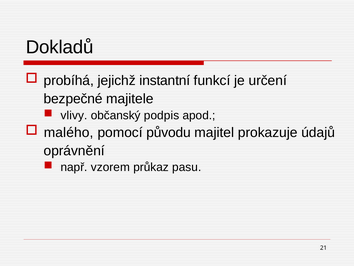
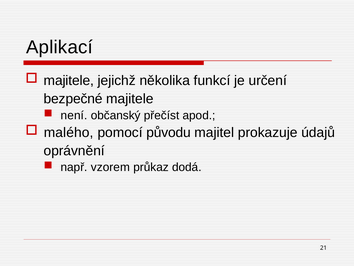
Dokladů: Dokladů -> Aplikací
probíhá at (69, 80): probíhá -> majitele
instantní: instantní -> několika
vlivy: vlivy -> není
podpis: podpis -> přečíst
pasu: pasu -> dodá
